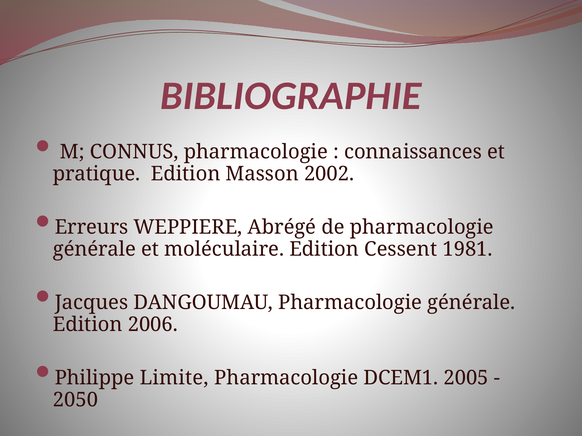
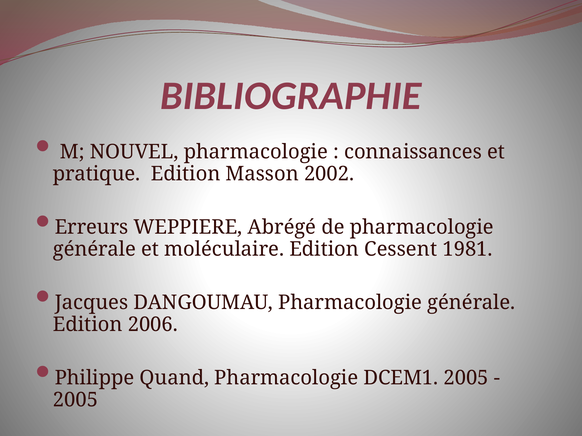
CONNUS: CONNUS -> NOUVEL
Limite: Limite -> Quand
2050 at (76, 400): 2050 -> 2005
